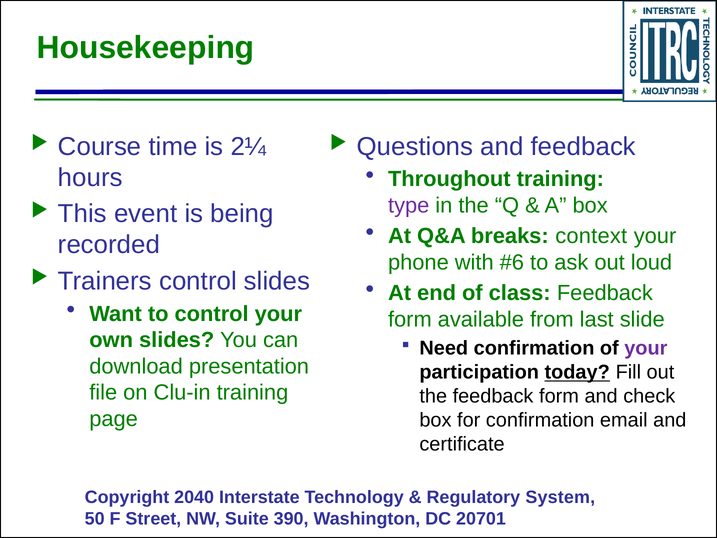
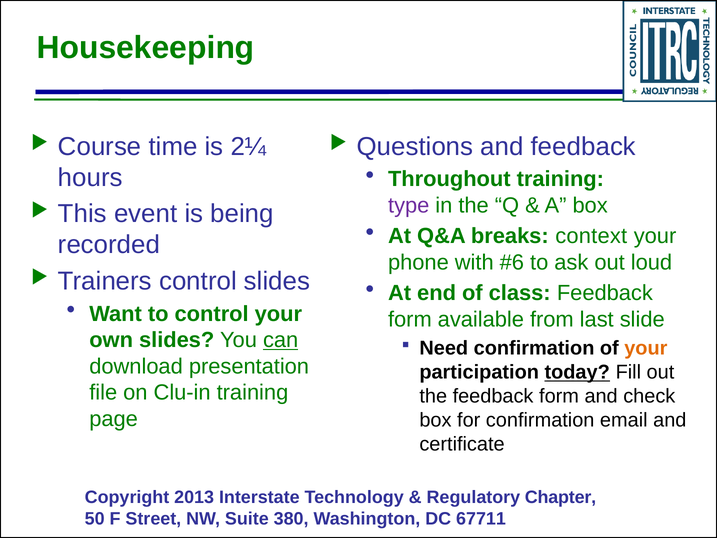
can underline: none -> present
your at (646, 348) colour: purple -> orange
2040: 2040 -> 2013
System: System -> Chapter
390: 390 -> 380
20701: 20701 -> 67711
